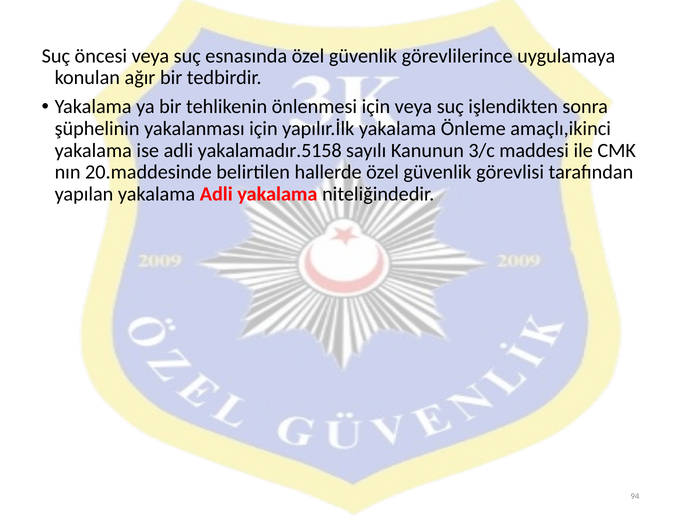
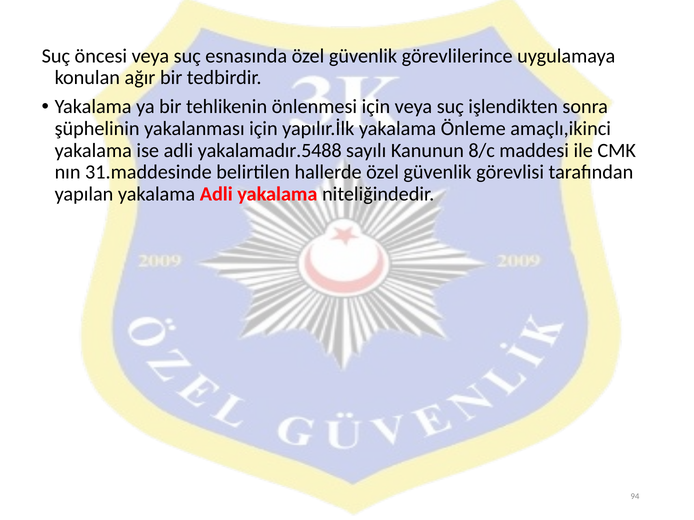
yakalamadır.5158: yakalamadır.5158 -> yakalamadır.5488
3/c: 3/c -> 8/c
20.maddesinde: 20.maddesinde -> 31.maddesinde
